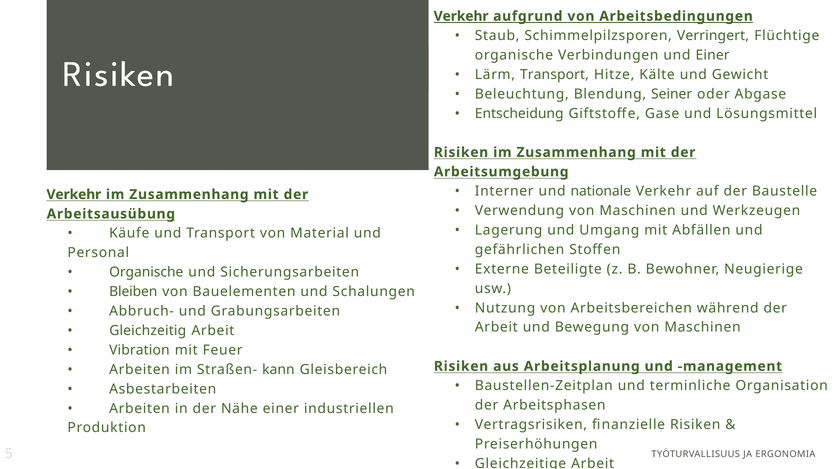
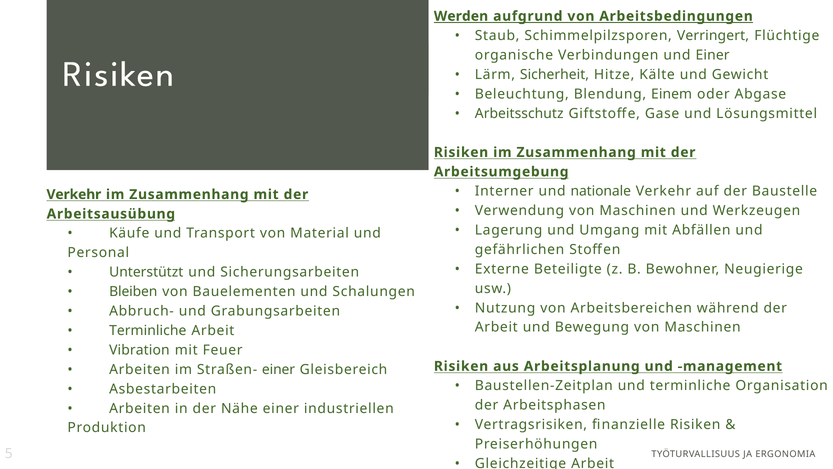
Verkehr at (461, 16): Verkehr -> Werden
Lärm Transport: Transport -> Sicherheit
Seiner: Seiner -> Einem
Entscheidung: Entscheidung -> Arbeitsschutz
Organische at (146, 272): Organische -> Unterstützt
Gleichzeitig at (148, 330): Gleichzeitig -> Terminliche
Straßen- kann: kann -> einer
